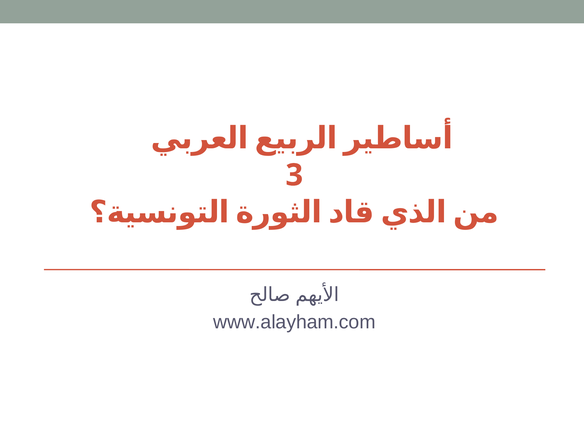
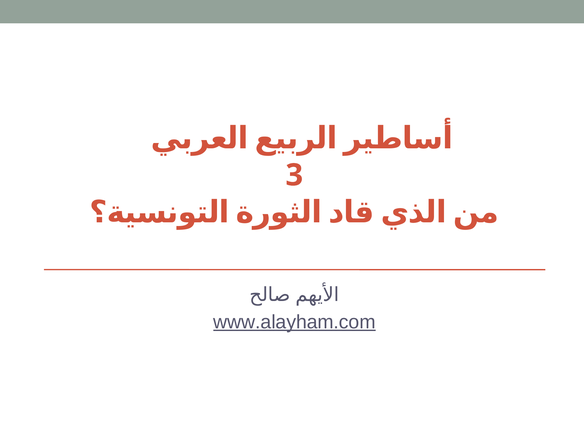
www.alayham.com underline: none -> present
